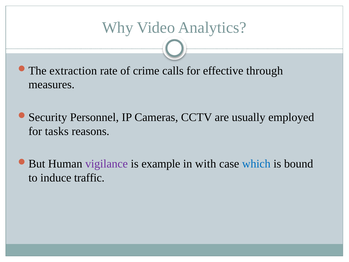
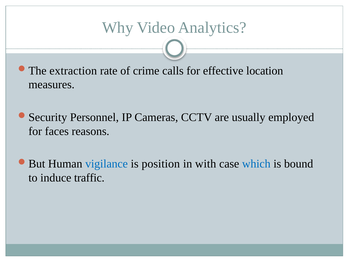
through: through -> location
tasks: tasks -> faces
vigilance colour: purple -> blue
example: example -> position
